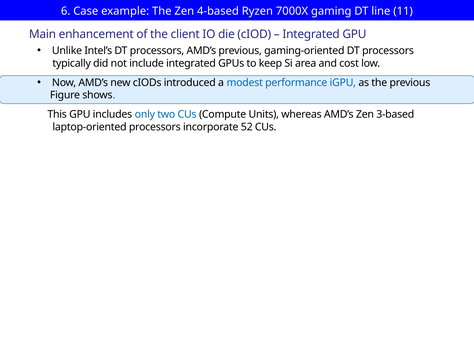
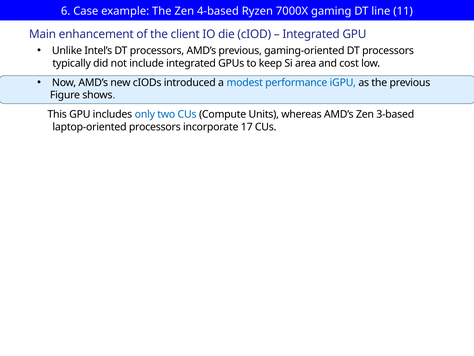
52: 52 -> 17
